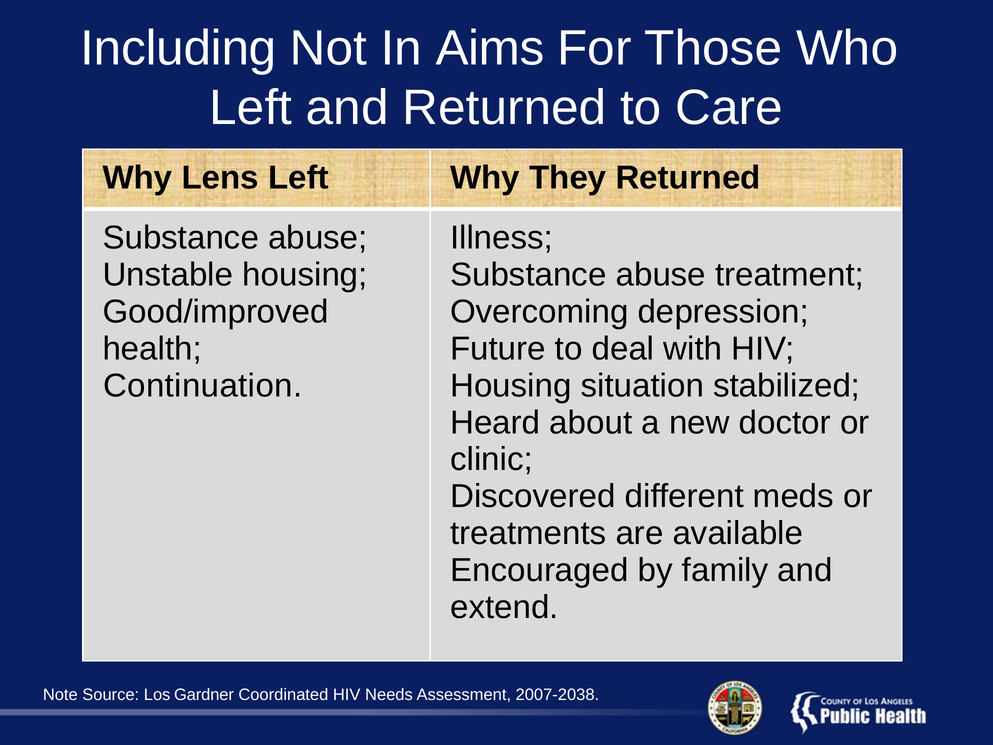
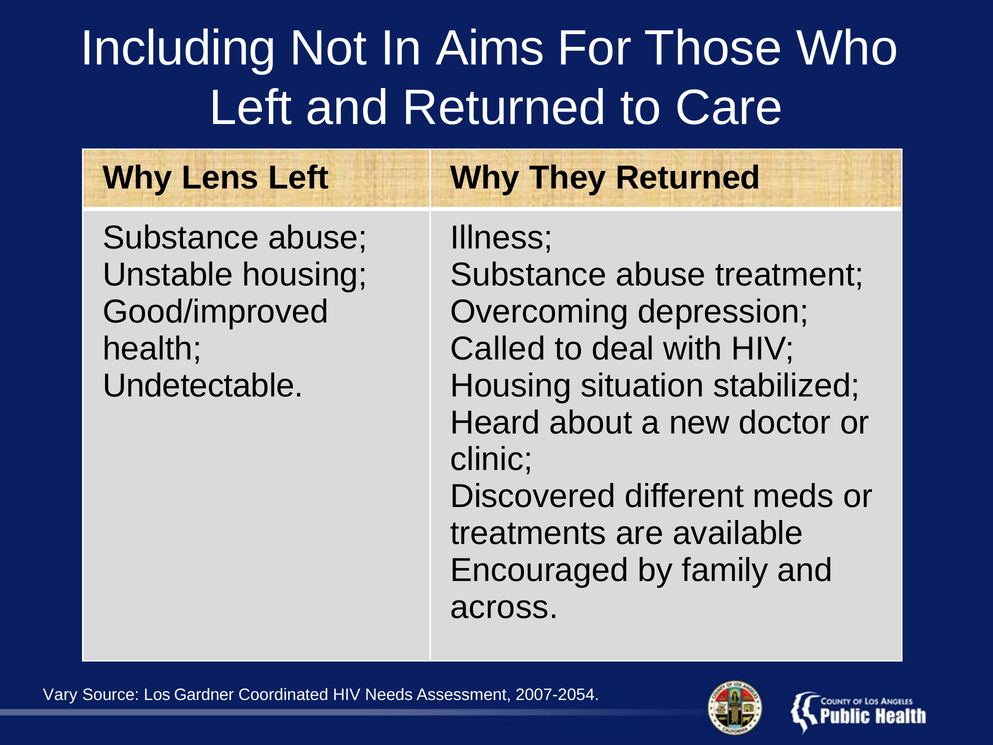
Future: Future -> Called
Continuation: Continuation -> Undetectable
extend: extend -> across
Note: Note -> Vary
2007-2038: 2007-2038 -> 2007-2054
